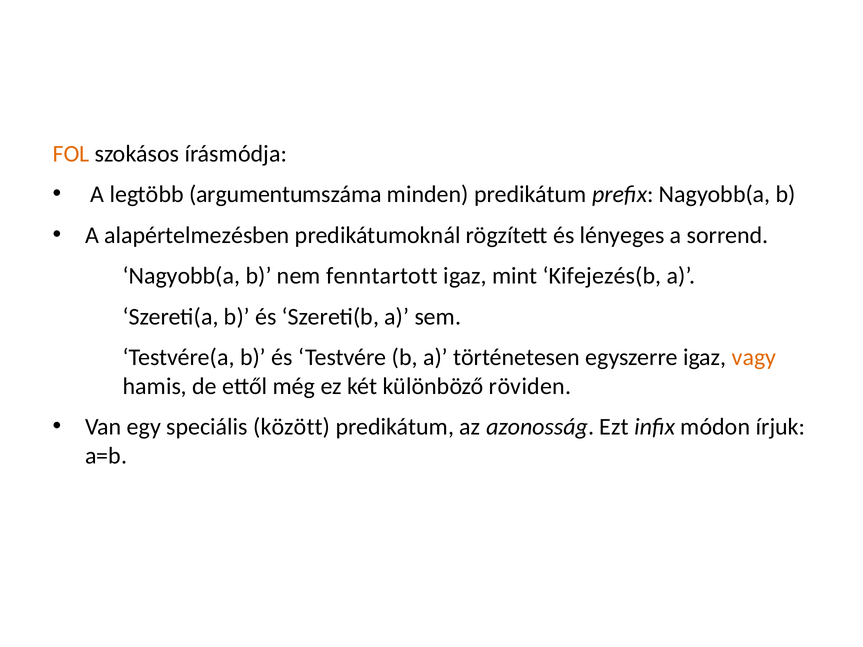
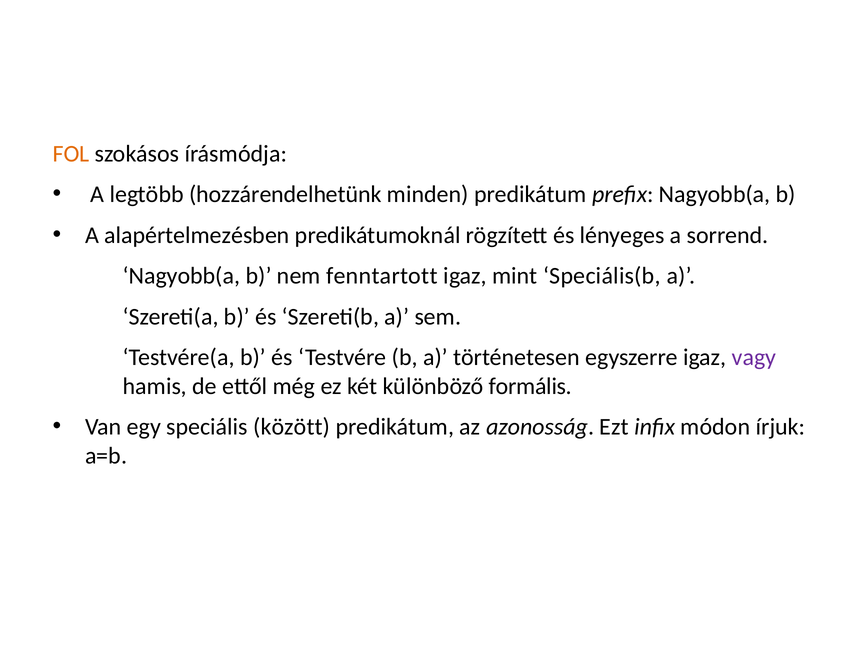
argumentumszáma: argumentumszáma -> hozzárendelhetünk
Kifejezés(b: Kifejezés(b -> Speciális(b
vagy colour: orange -> purple
röviden: röviden -> formális
